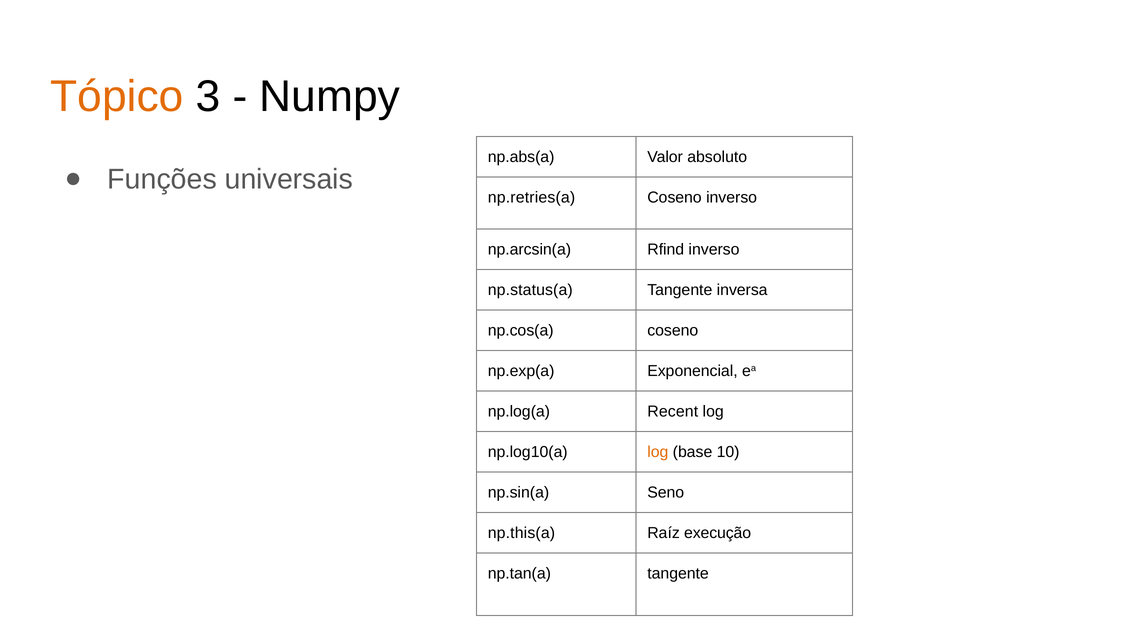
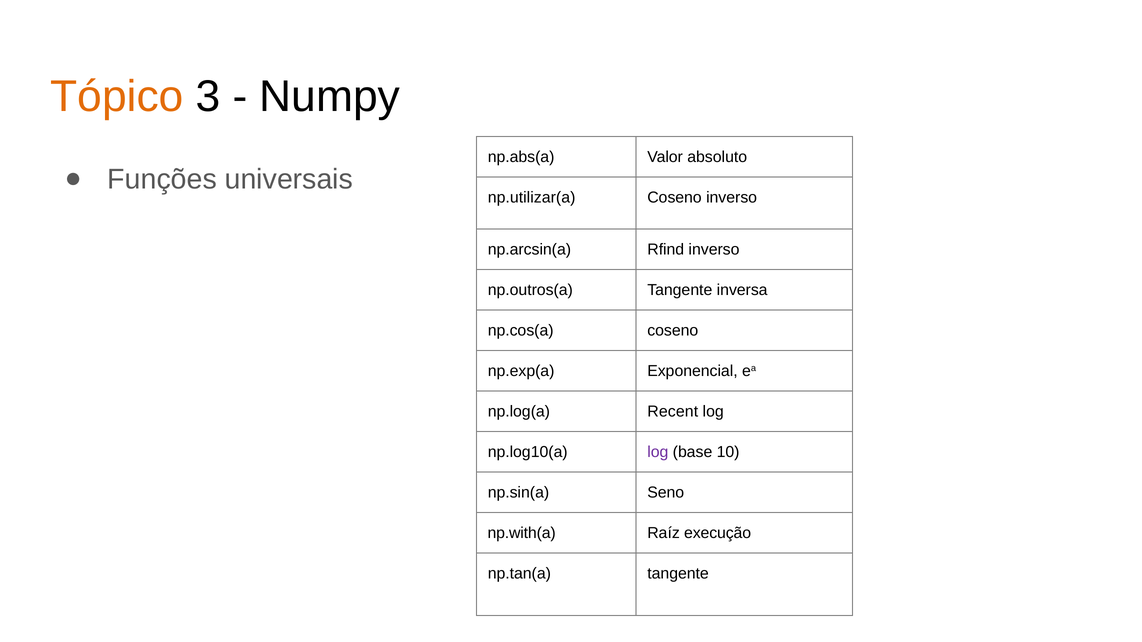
np.retries(a: np.retries(a -> np.utilizar(a
np.status(a: np.status(a -> np.outros(a
log at (658, 452) colour: orange -> purple
np.this(a: np.this(a -> np.with(a
